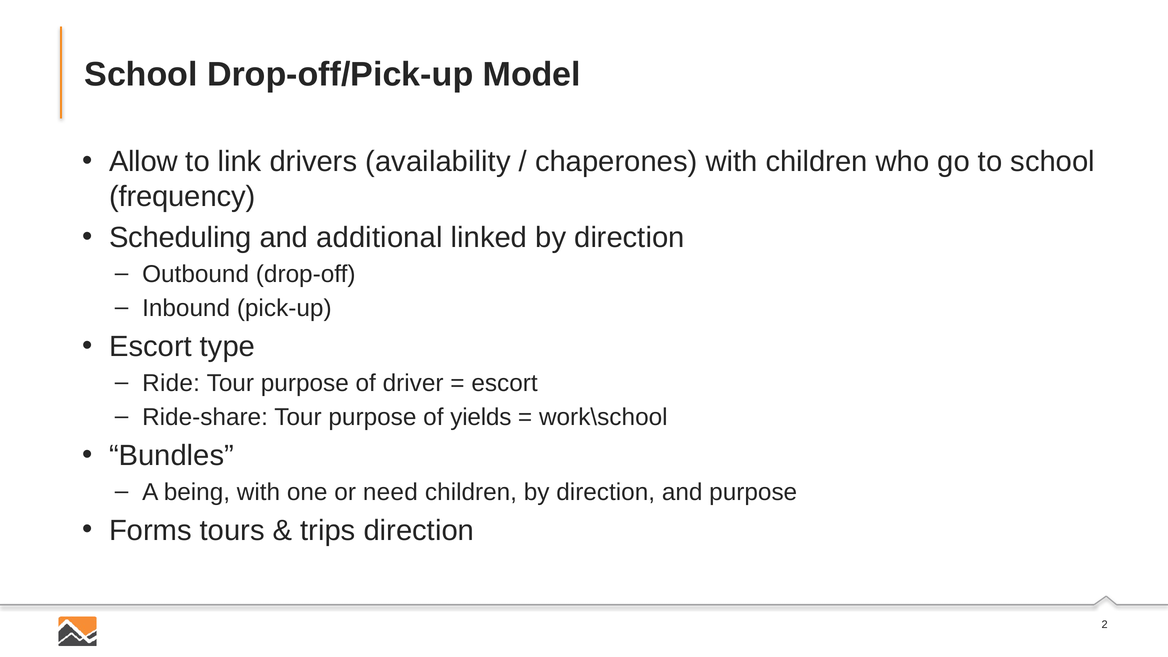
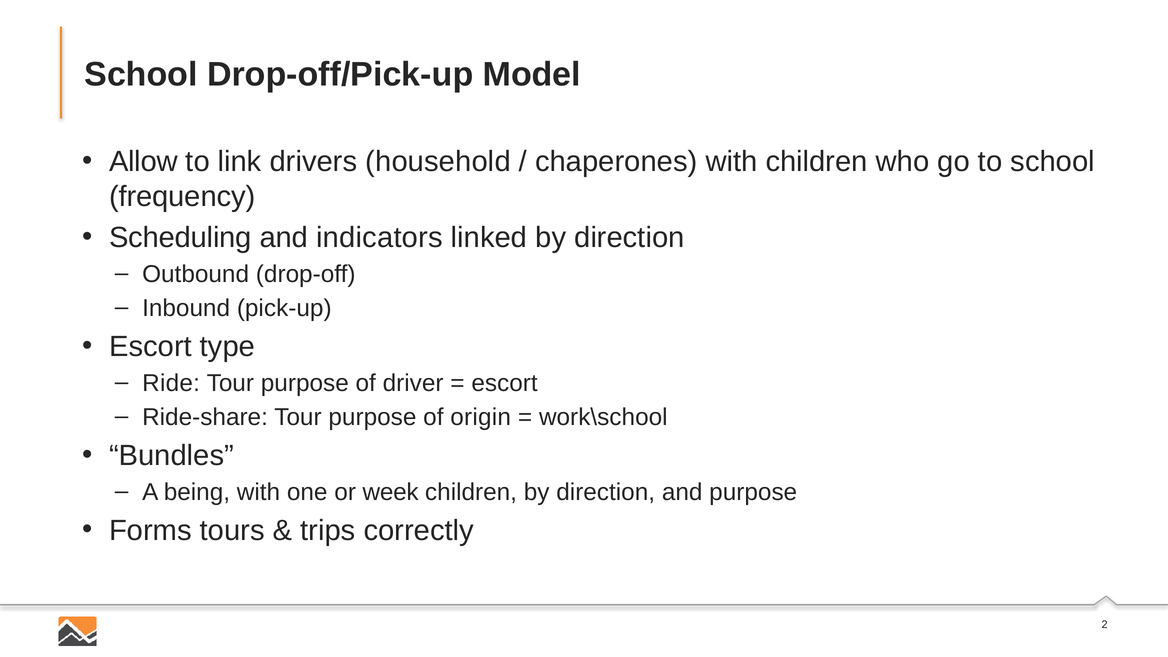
availability: availability -> household
additional: additional -> indicators
yields: yields -> origin
need: need -> week
trips direction: direction -> correctly
